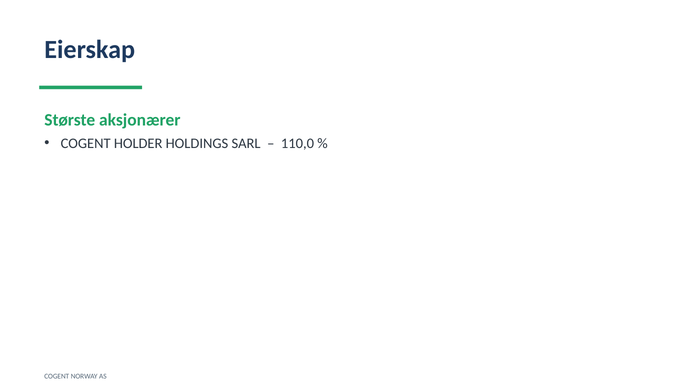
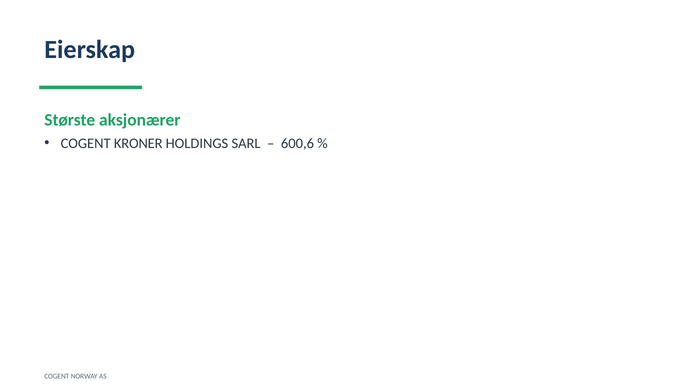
HOLDER: HOLDER -> KRONER
110,0: 110,0 -> 600,6
